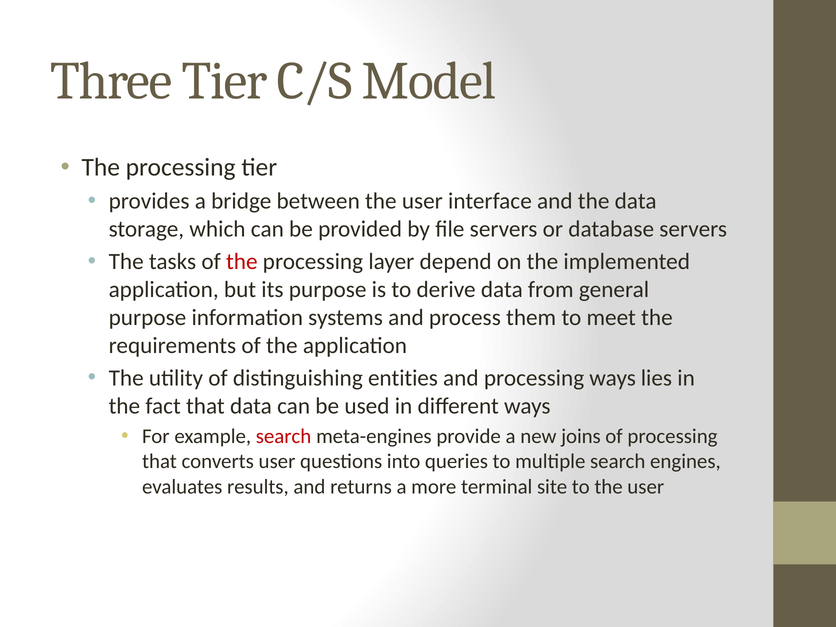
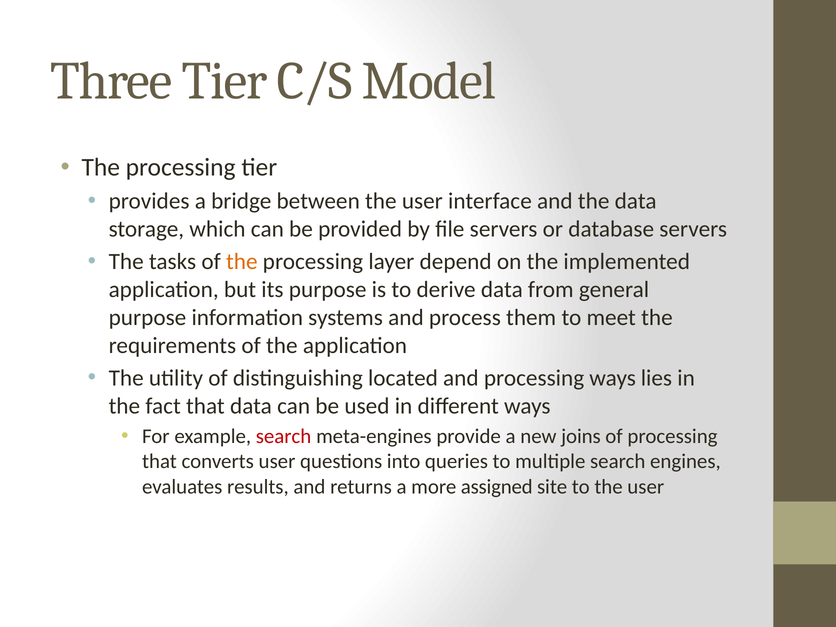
the at (242, 262) colour: red -> orange
entities: entities -> located
terminal: terminal -> assigned
